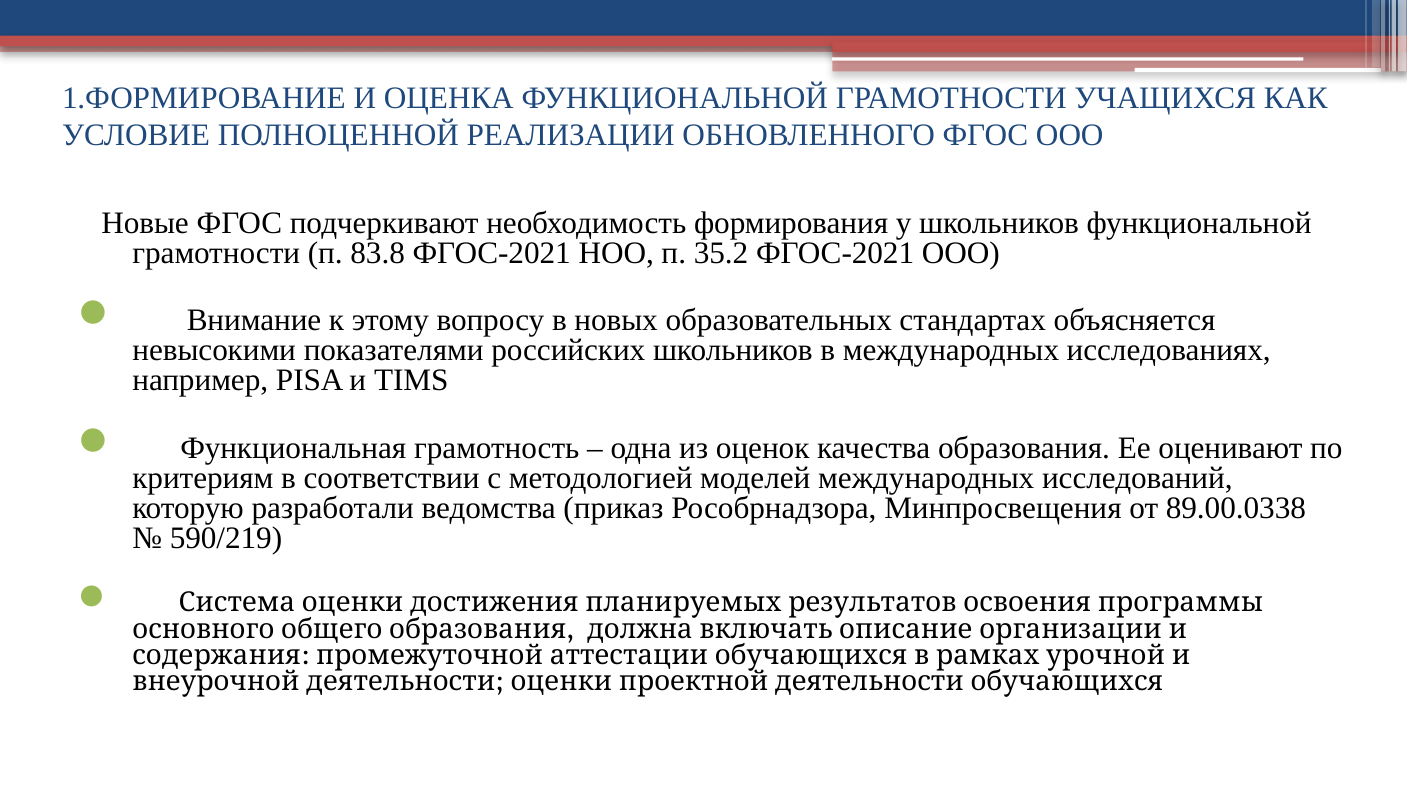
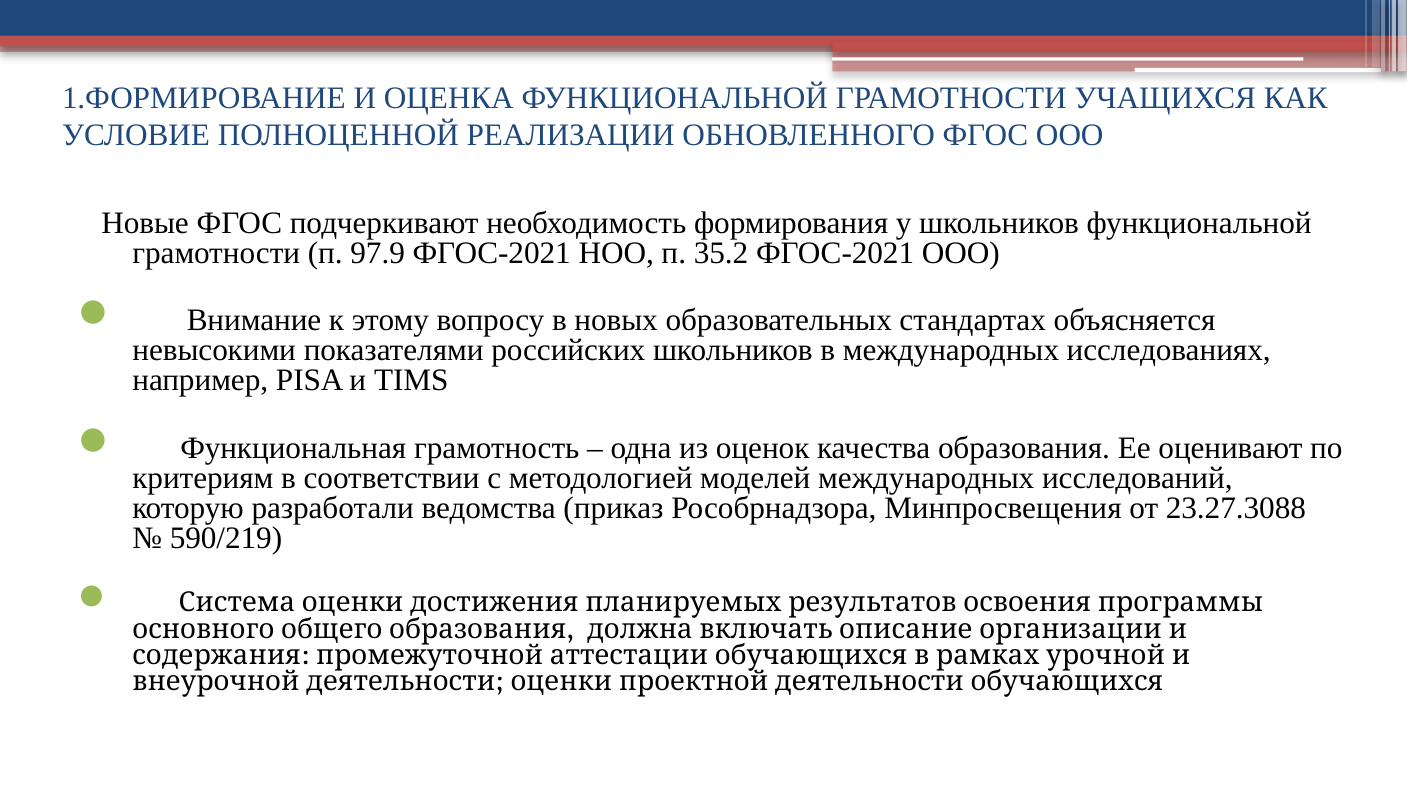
83.8: 83.8 -> 97.9
89.00.0338: 89.00.0338 -> 23.27.3088
